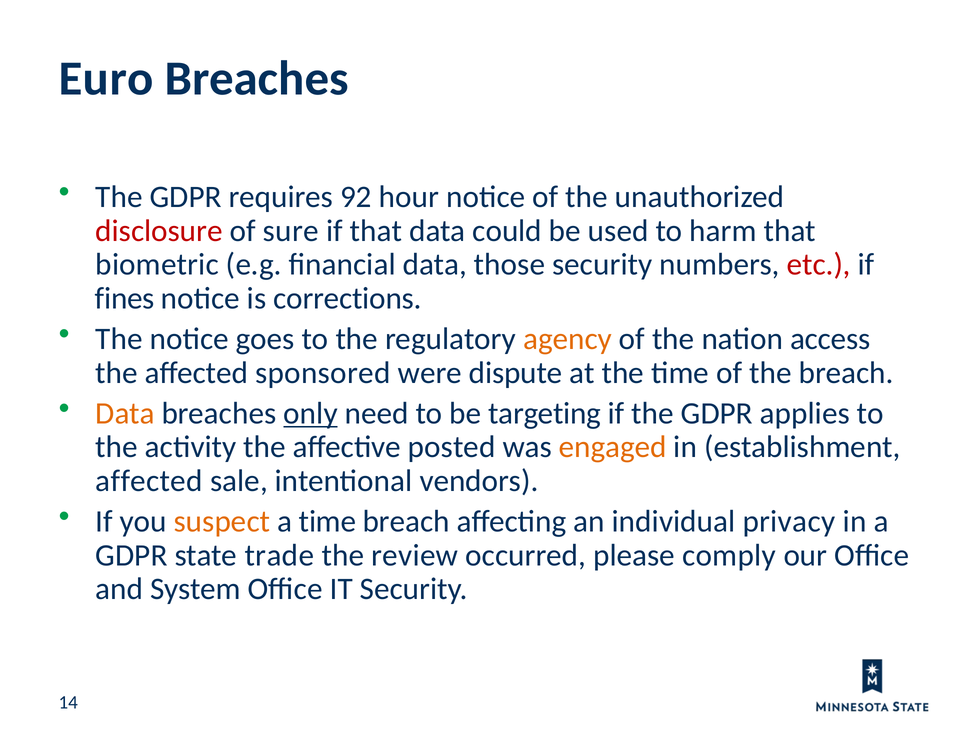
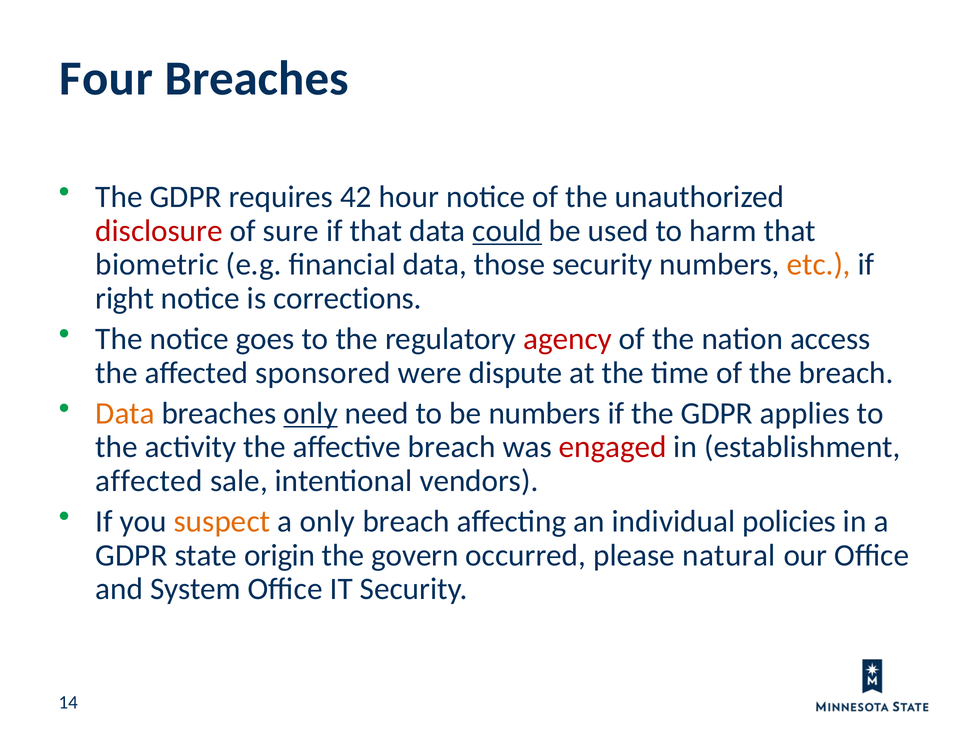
Euro: Euro -> Four
92: 92 -> 42
could underline: none -> present
etc colour: red -> orange
fines: fines -> right
agency colour: orange -> red
be targeting: targeting -> numbers
affective posted: posted -> breach
engaged colour: orange -> red
a time: time -> only
privacy: privacy -> policies
trade: trade -> origin
review: review -> govern
comply: comply -> natural
